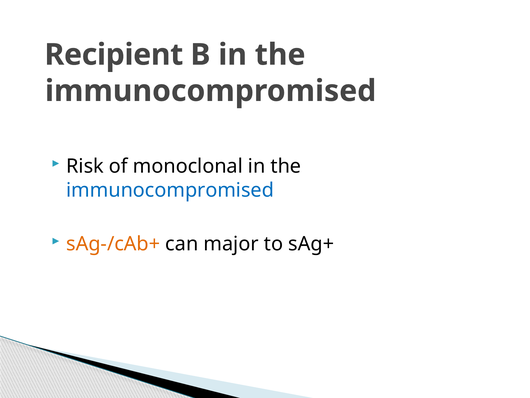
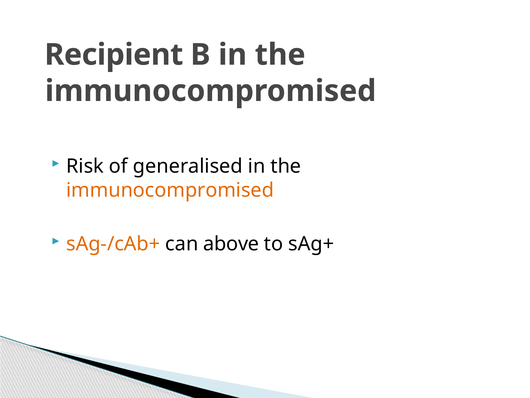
monoclonal: monoclonal -> generalised
immunocompromised at (170, 190) colour: blue -> orange
major: major -> above
